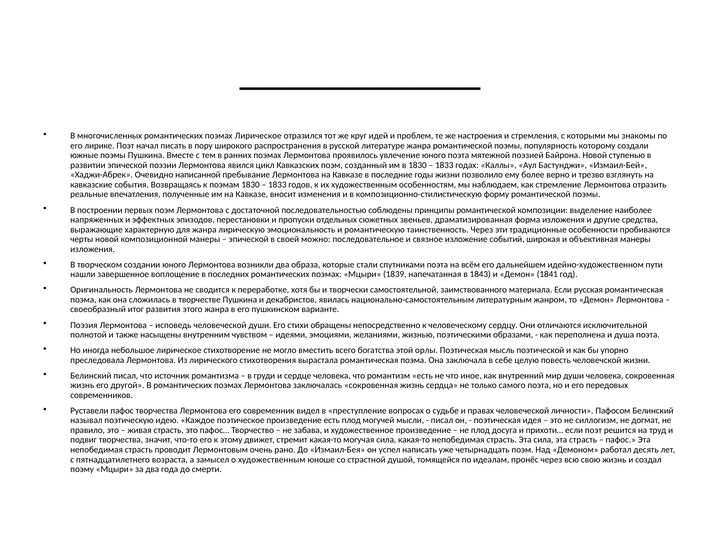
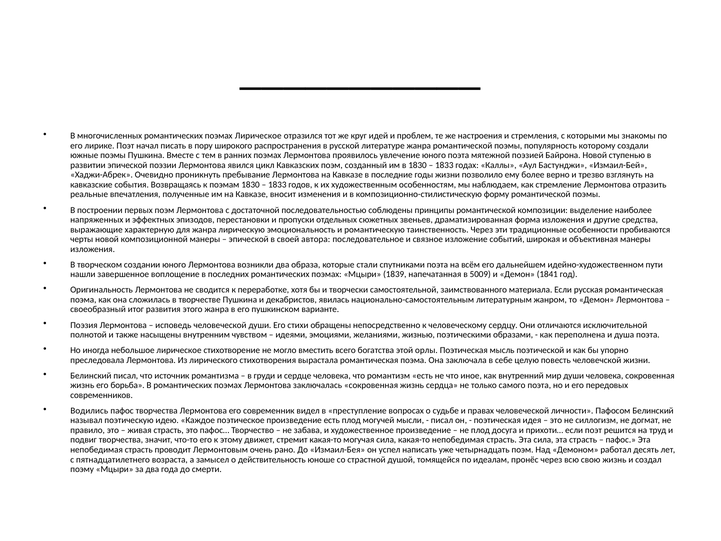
написанной: написанной -> проникнуть
можно: можно -> автора
1843: 1843 -> 5009
другой: другой -> борьба
Руставели: Руставели -> Водились
о художественным: художественным -> действительность
